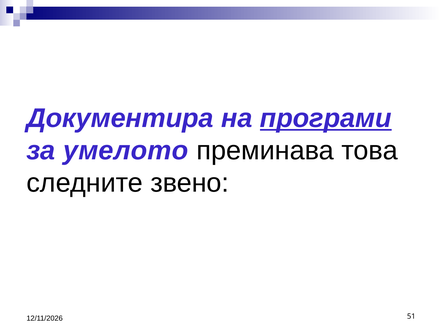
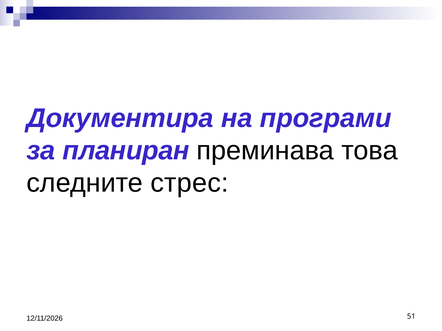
програми underline: present -> none
умелото: умелото -> планиран
звено: звено -> стрес
